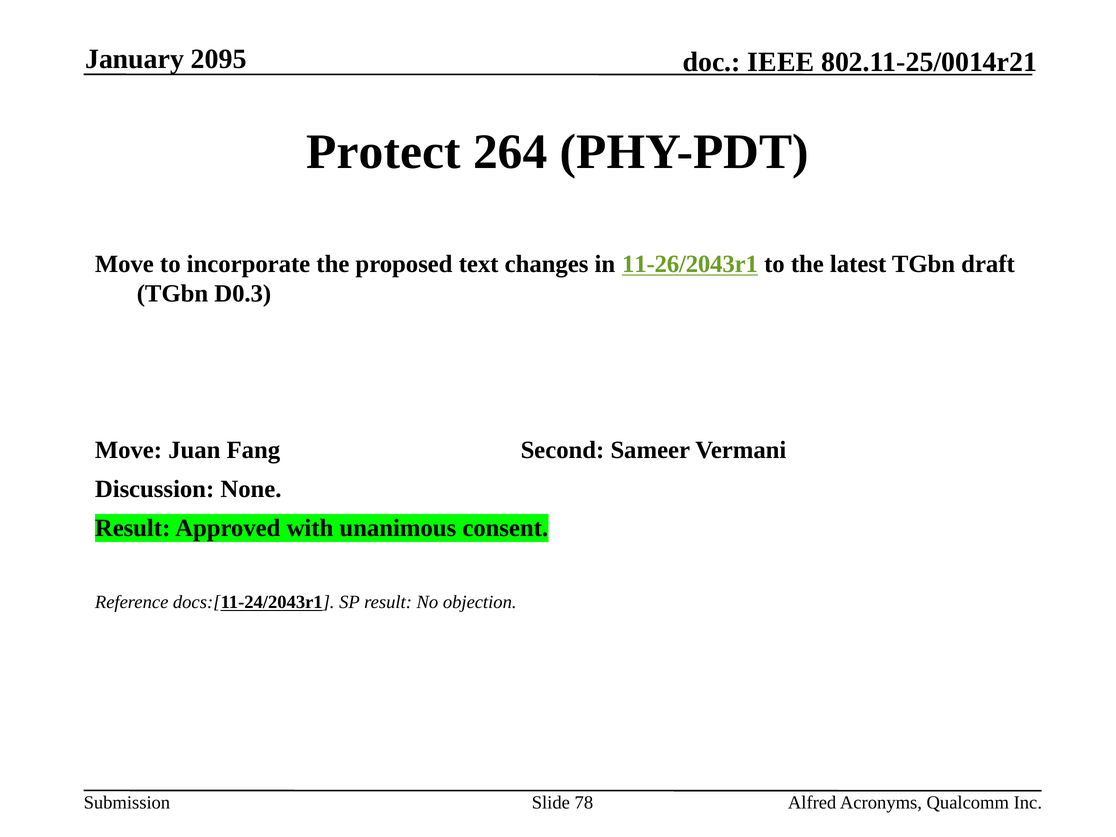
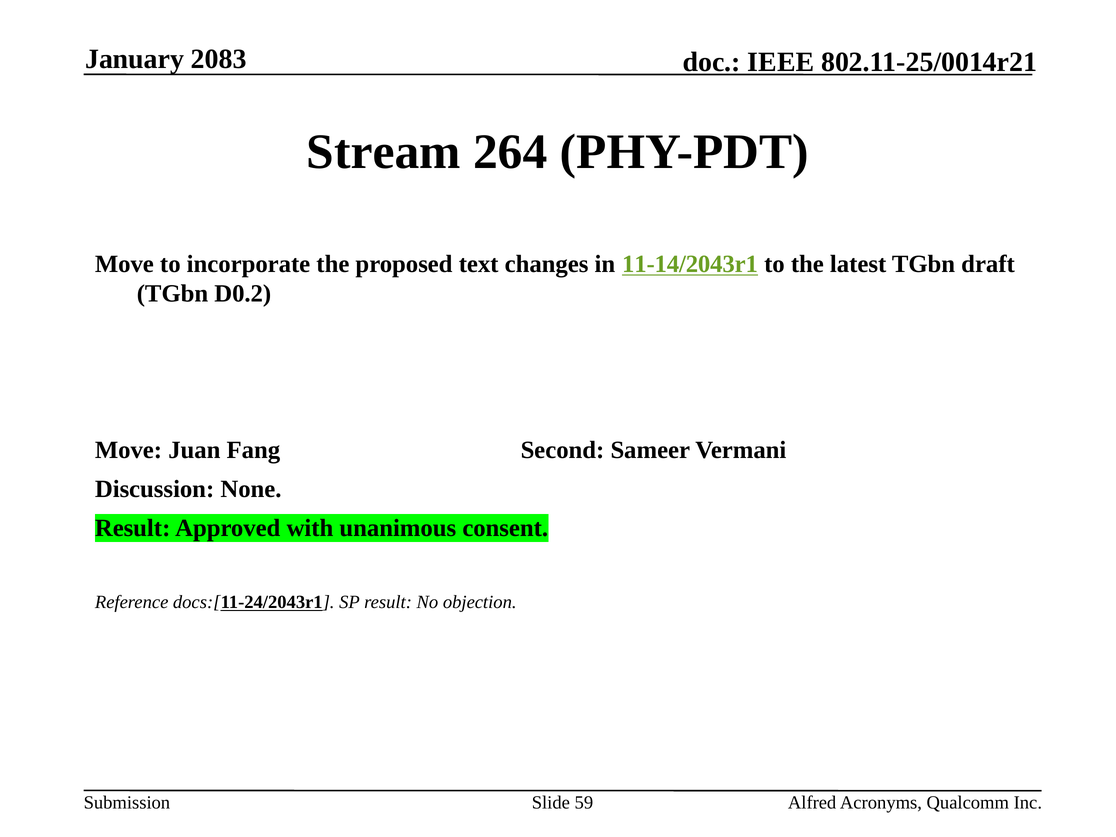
2095: 2095 -> 2083
Protect: Protect -> Stream
11-26/2043r1: 11-26/2043r1 -> 11-14/2043r1
D0.3: D0.3 -> D0.2
78: 78 -> 59
